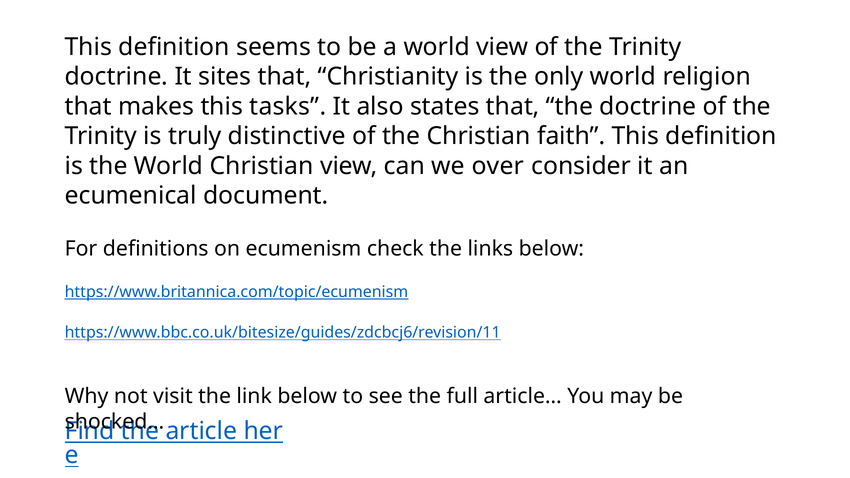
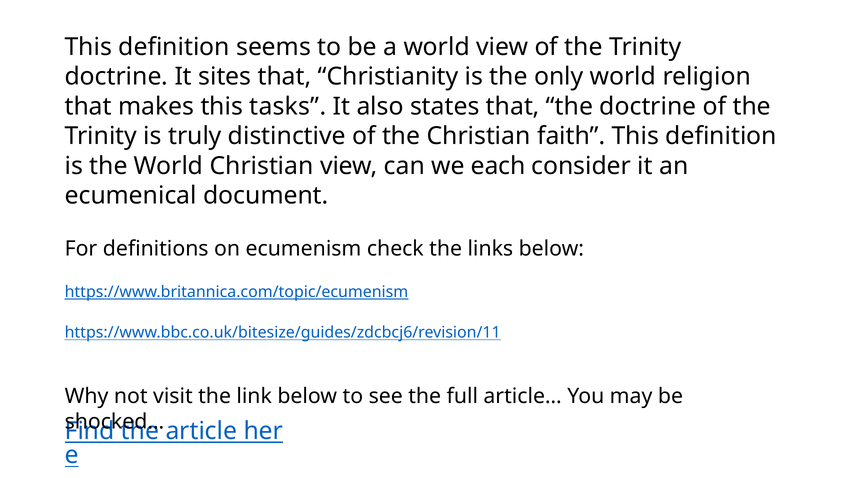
over: over -> each
